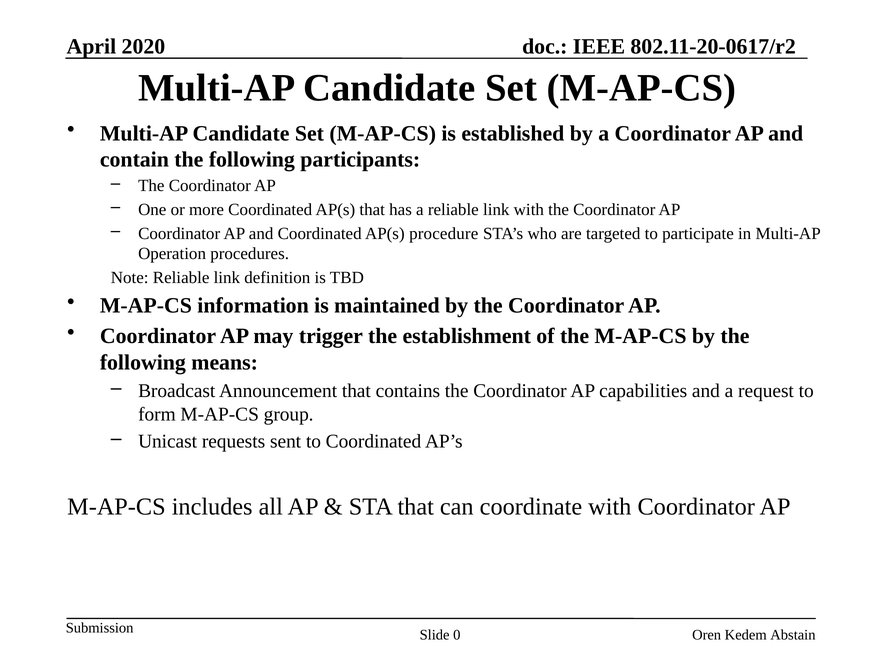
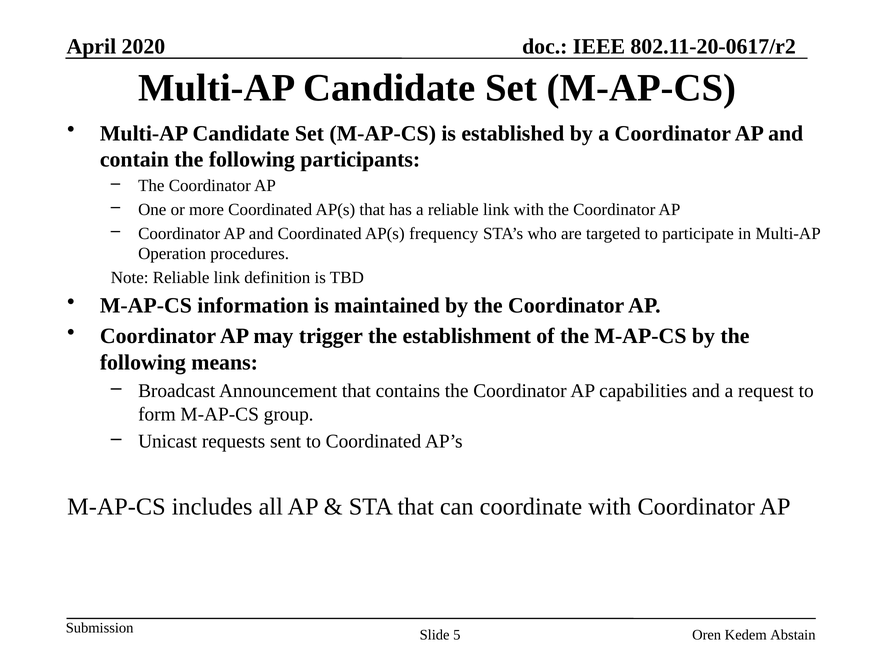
procedure: procedure -> frequency
0: 0 -> 5
